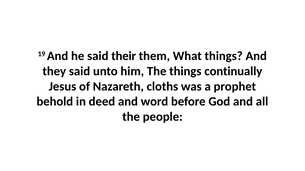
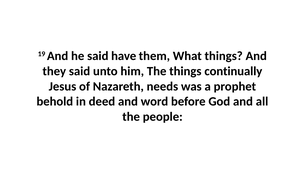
their: their -> have
cloths: cloths -> needs
